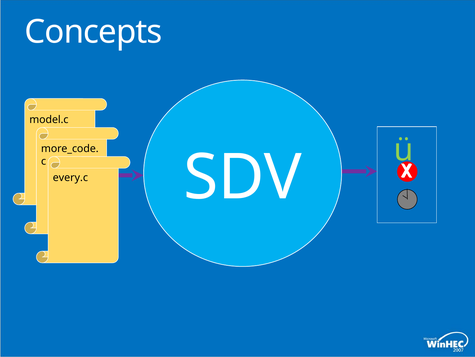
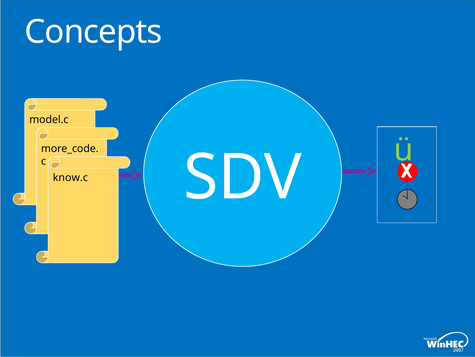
every.c: every.c -> know.c
